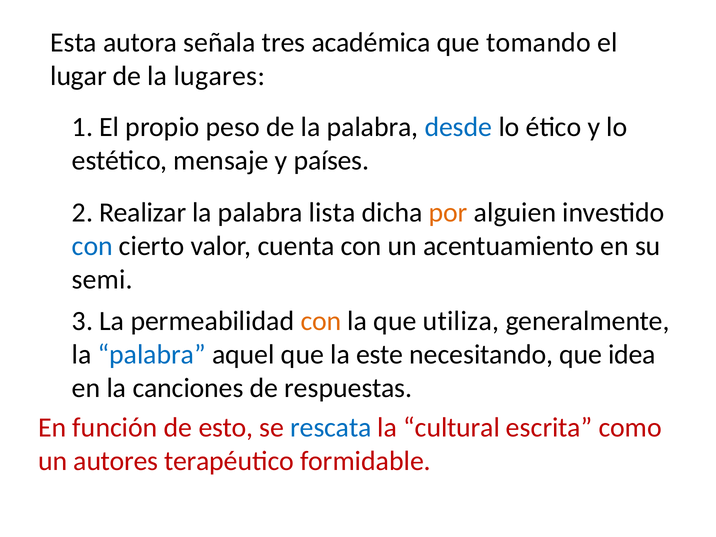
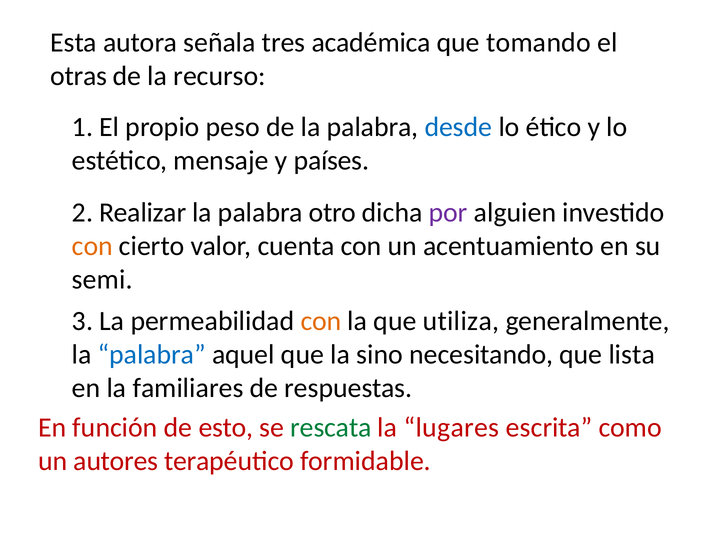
lugar: lugar -> otras
lugares: lugares -> recurso
lista: lista -> otro
por colour: orange -> purple
con at (92, 246) colour: blue -> orange
este: este -> sino
idea: idea -> lista
canciones: canciones -> familiares
rescata colour: blue -> green
cultural: cultural -> lugares
